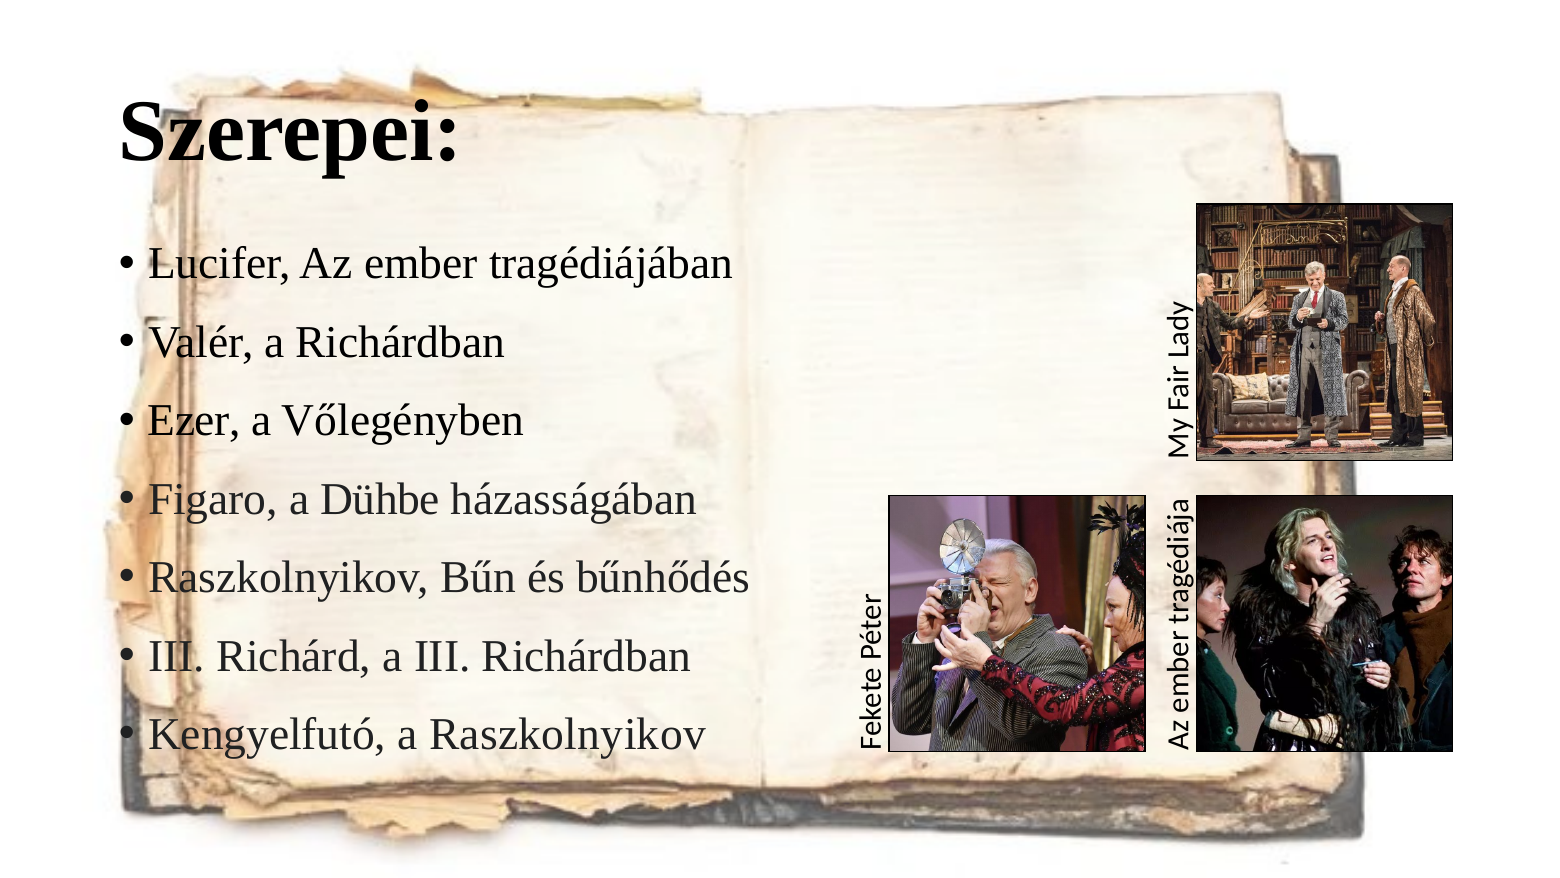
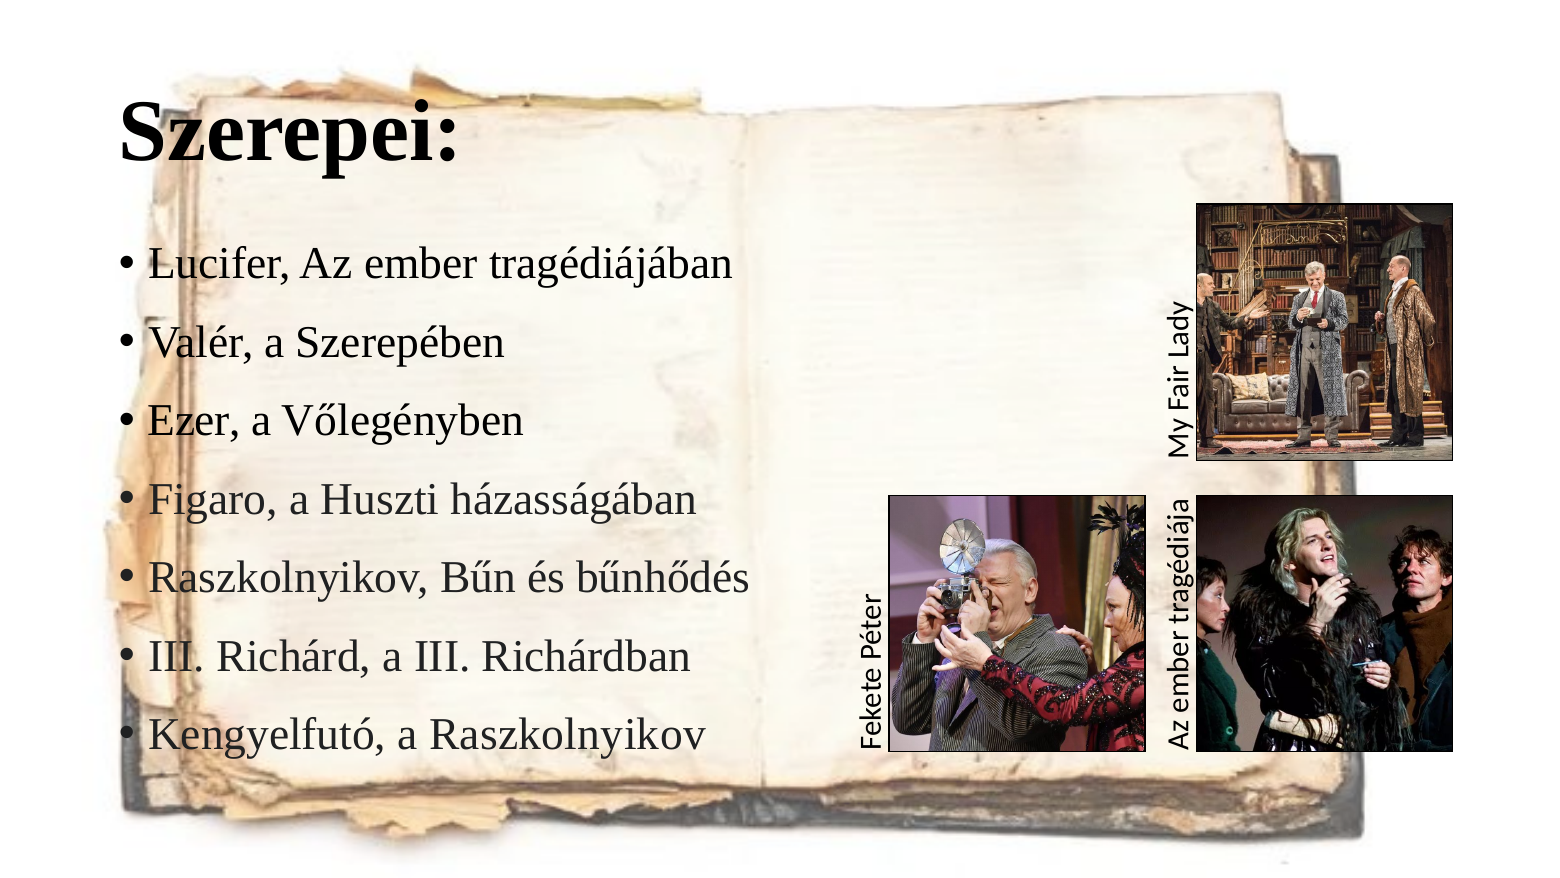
a Richárdban: Richárdban -> Szerepében
Dühbe: Dühbe -> Huszti
